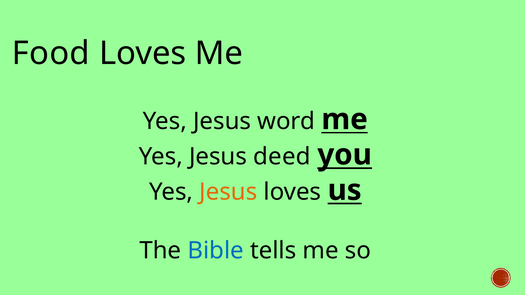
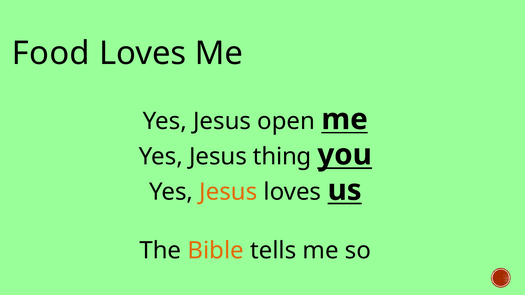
word: word -> open
deed: deed -> thing
Bible colour: blue -> orange
